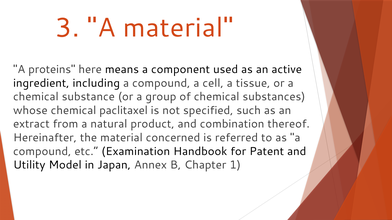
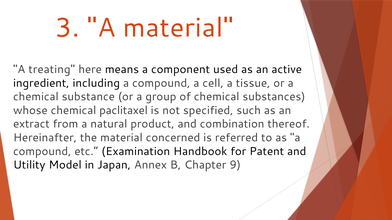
proteins: proteins -> treating
1: 1 -> 9
